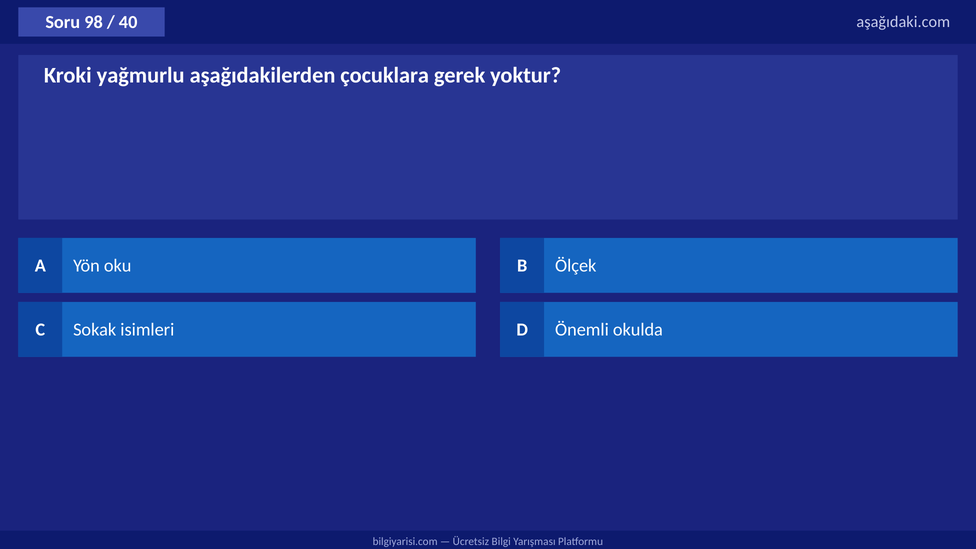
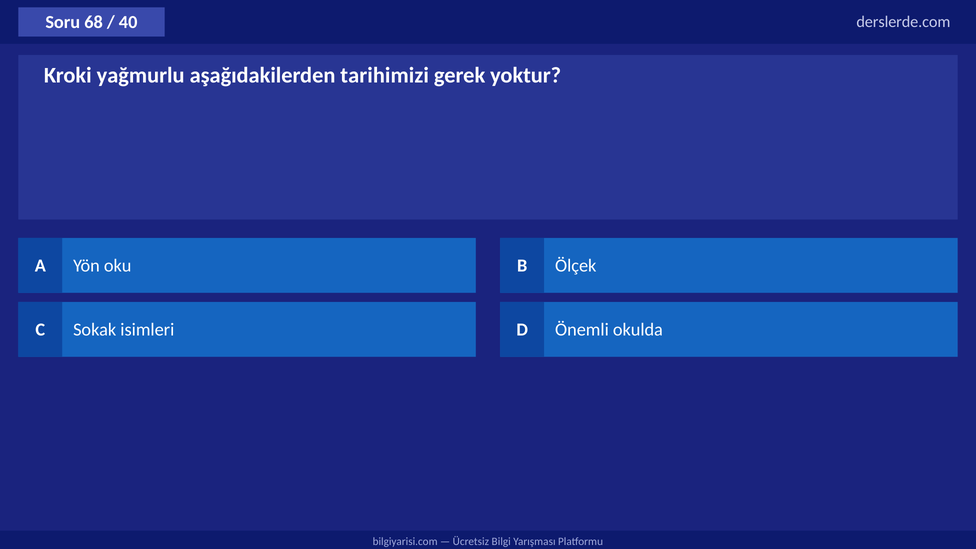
98: 98 -> 68
aşağıdaki.com: aşağıdaki.com -> derslerde.com
çocuklara: çocuklara -> tarihimizi
